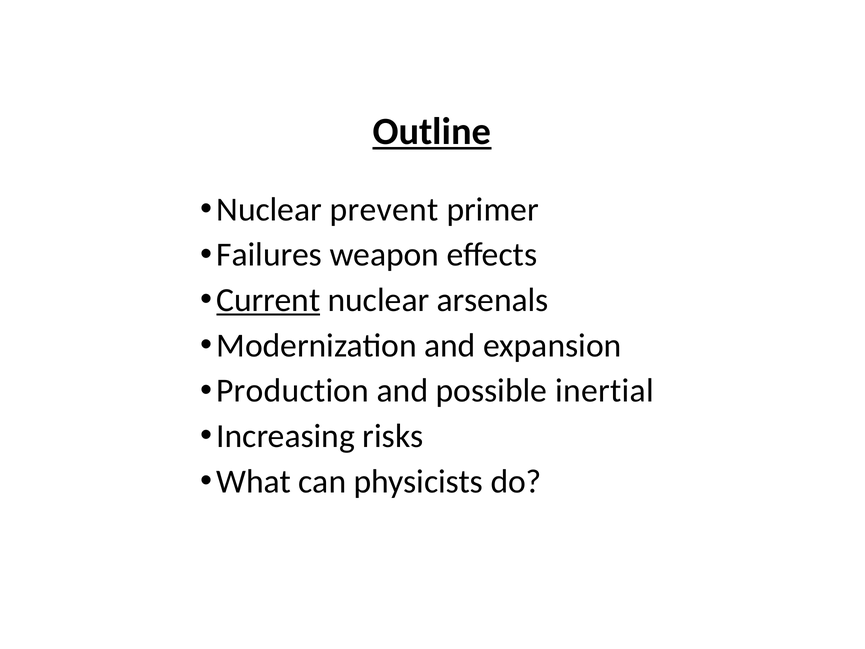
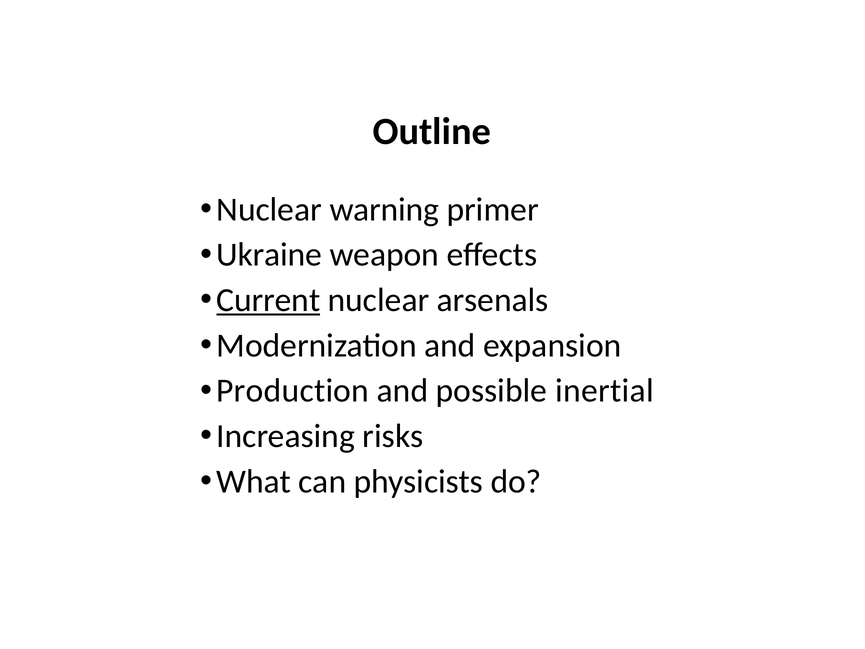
Outline underline: present -> none
prevent: prevent -> warning
Failures: Failures -> Ukraine
